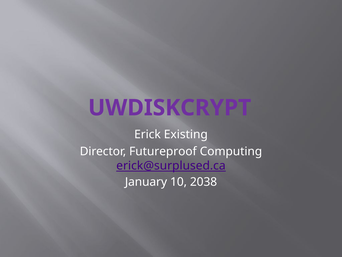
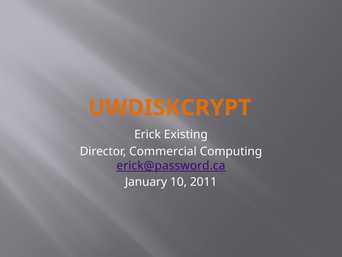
UWDISKCRYPT colour: purple -> orange
Futureproof: Futureproof -> Commercial
erick@surplused.ca: erick@surplused.ca -> erick@password.ca
2038: 2038 -> 2011
